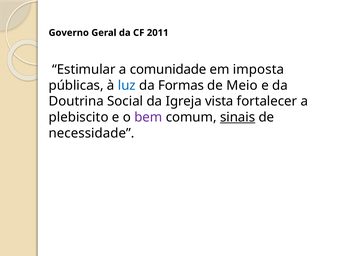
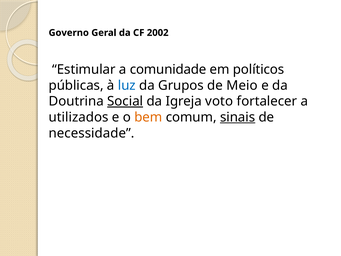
2011: 2011 -> 2002
imposta: imposta -> políticos
Formas: Formas -> Grupos
Social underline: none -> present
vista: vista -> voto
plebiscito: plebiscito -> utilizados
bem colour: purple -> orange
